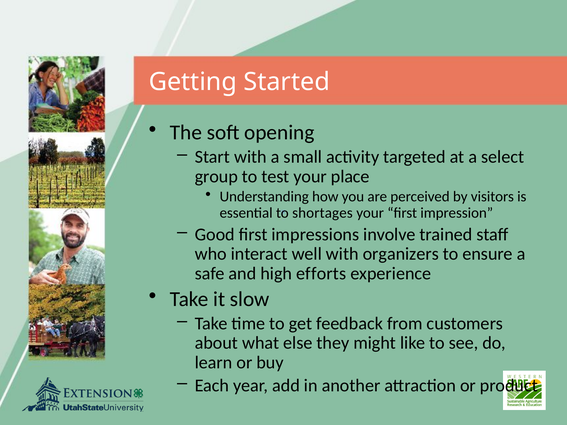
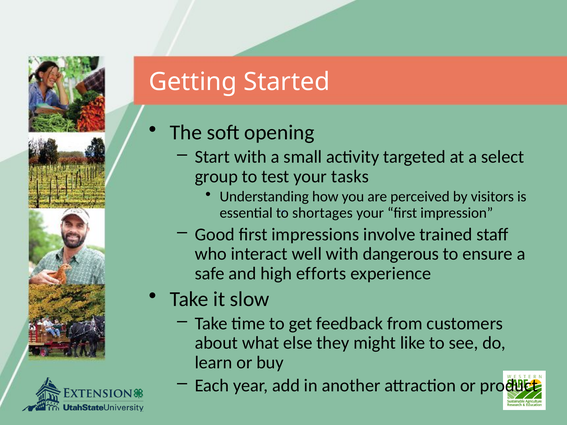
place: place -> tasks
organizers: organizers -> dangerous
